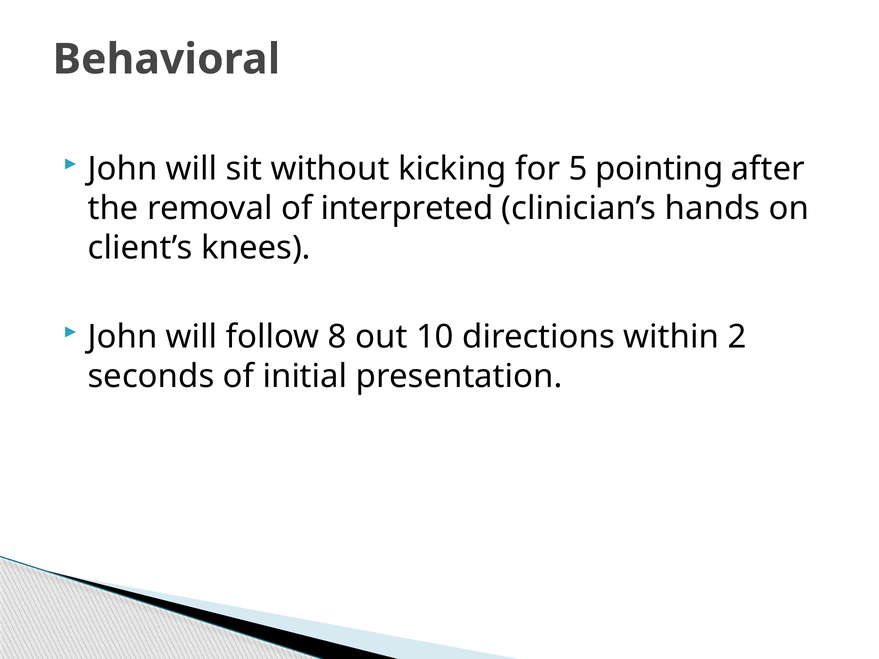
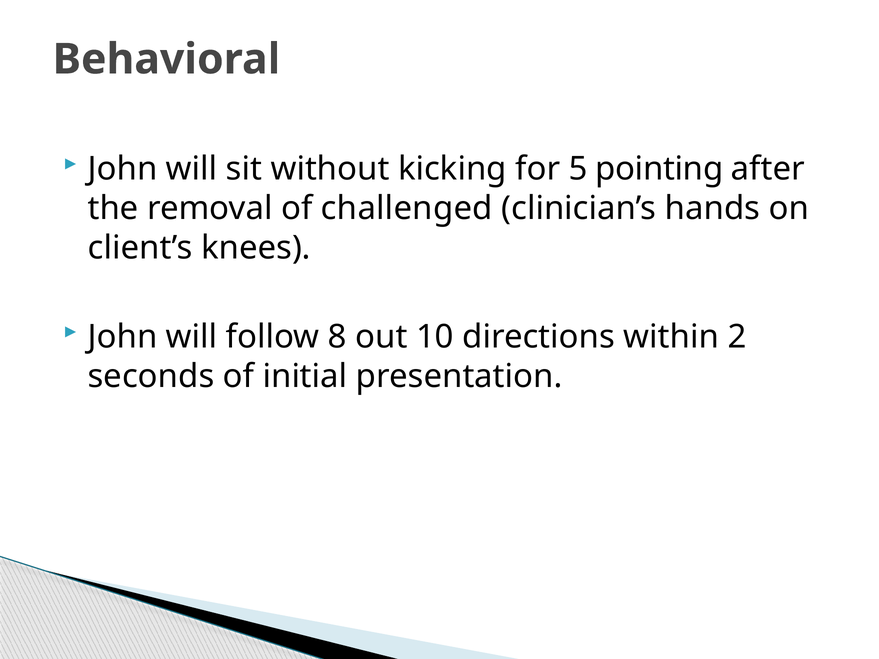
interpreted: interpreted -> challenged
